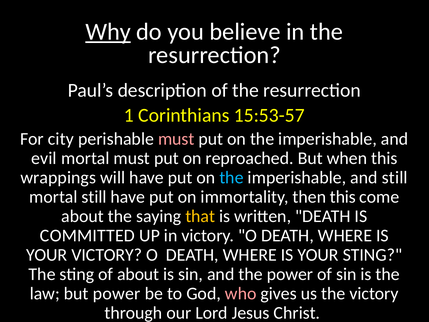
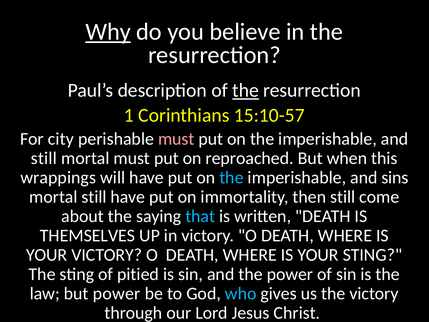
the at (246, 90) underline: none -> present
15:53-57: 15:53-57 -> 15:10-57
evil at (44, 158): evil -> still
and still: still -> sins
then this: this -> still
that colour: yellow -> light blue
COMMITTED: COMMITTED -> THEMSELVES
of about: about -> pitied
who colour: pink -> light blue
